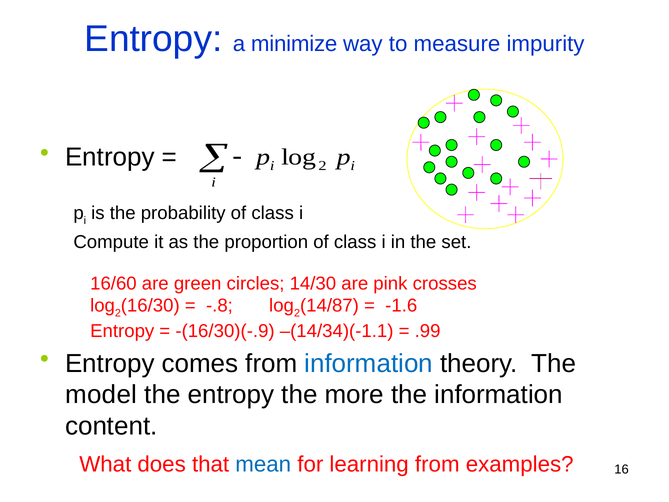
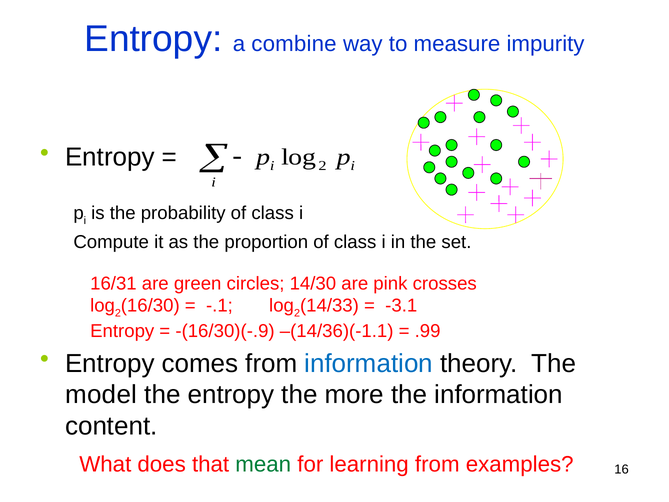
minimize: minimize -> combine
16/60: 16/60 -> 16/31
-.8: -.8 -> -.1
14/87: 14/87 -> 14/33
-1.6: -1.6 -> -3.1
–(14/34)(-1.1: –(14/34)(-1.1 -> –(14/36)(-1.1
mean colour: blue -> green
